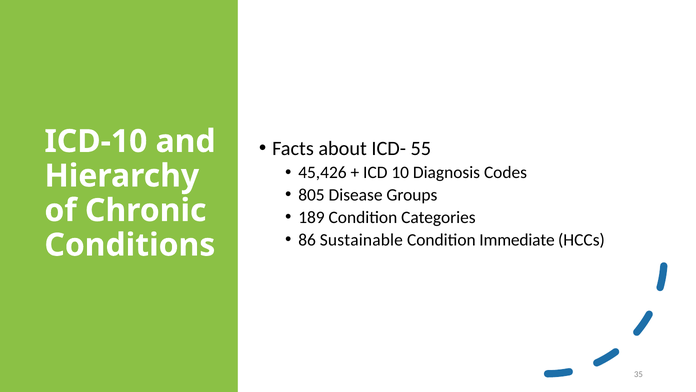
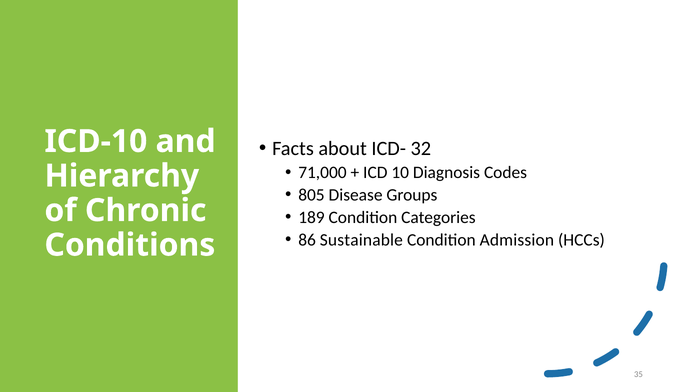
55: 55 -> 32
45,426: 45,426 -> 71,000
Immediate: Immediate -> Admission
